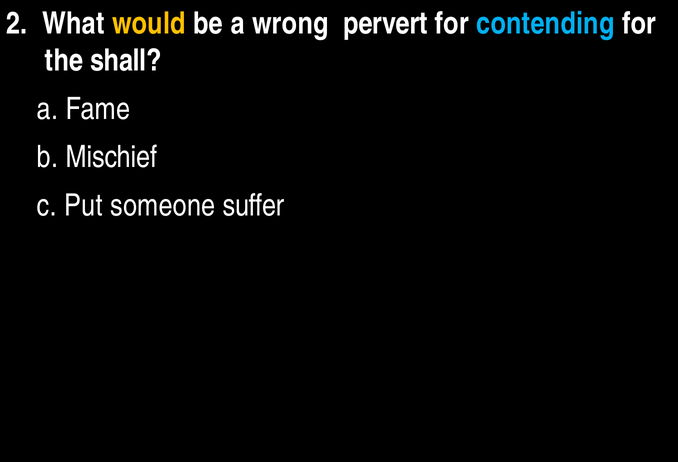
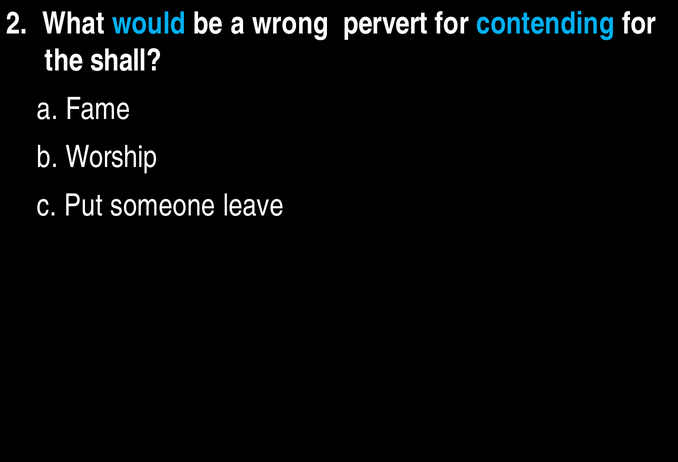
would colour: yellow -> light blue
Mischief: Mischief -> Worship
suffer: suffer -> leave
